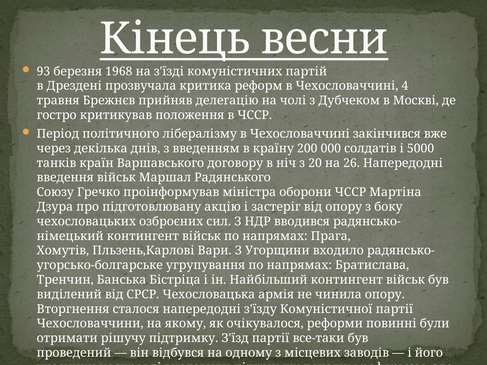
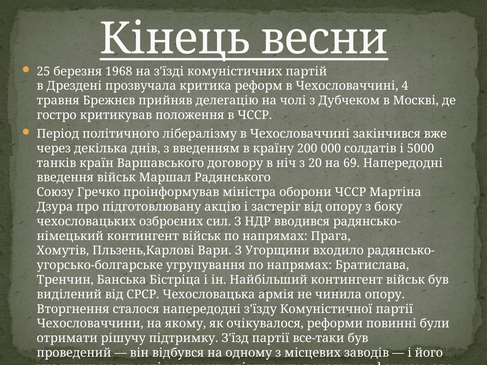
93: 93 -> 25
26: 26 -> 69
